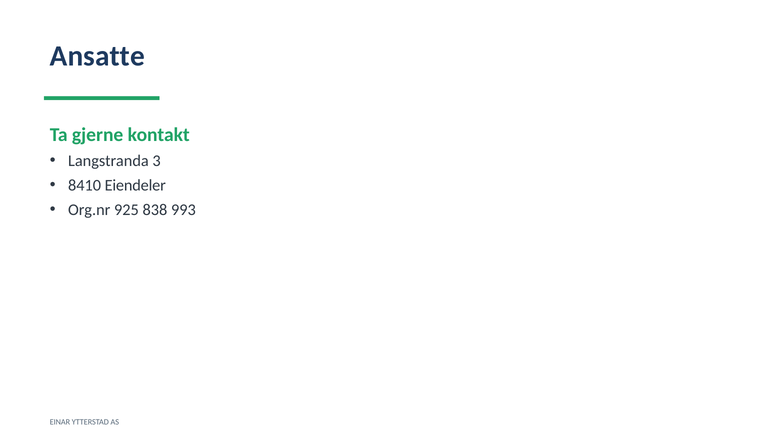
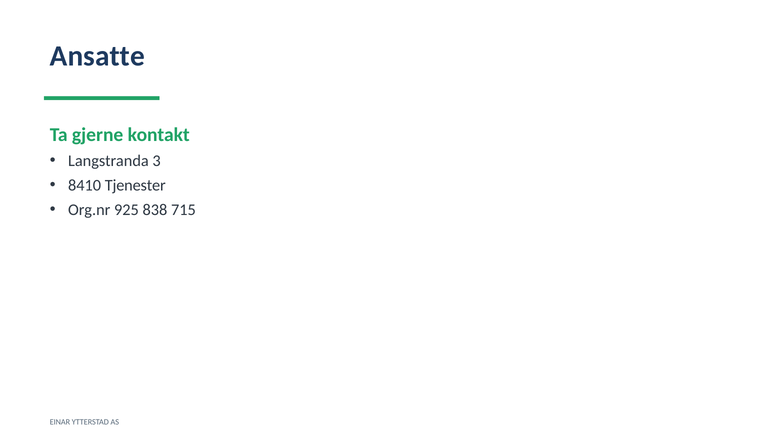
Eiendeler: Eiendeler -> Tjenester
993: 993 -> 715
